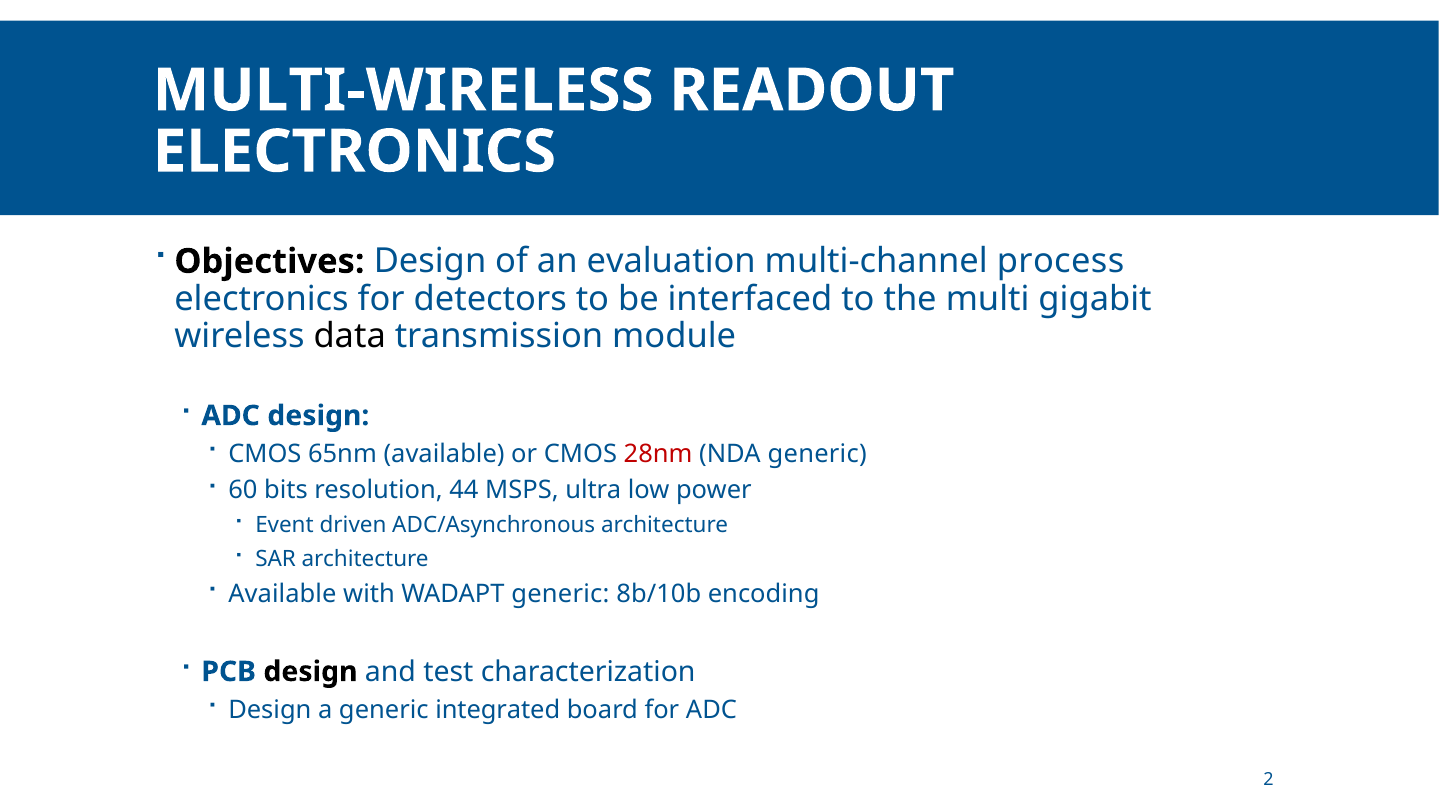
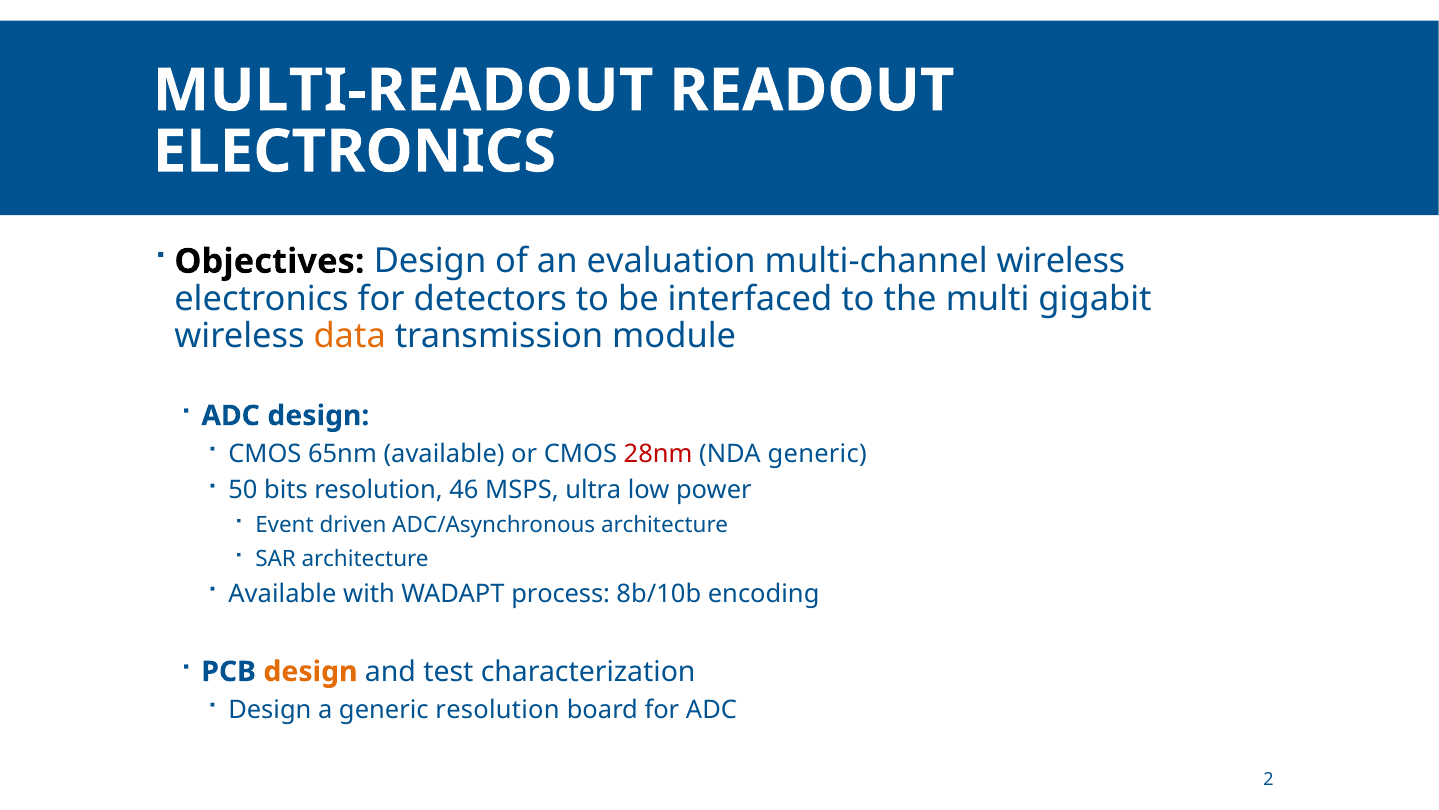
MULTI-WIRELESS: MULTI-WIRELESS -> MULTI-READOUT
multi-channel process: process -> wireless
data colour: black -> orange
60: 60 -> 50
44: 44 -> 46
WADAPT generic: generic -> process
design at (310, 671) colour: black -> orange
generic integrated: integrated -> resolution
